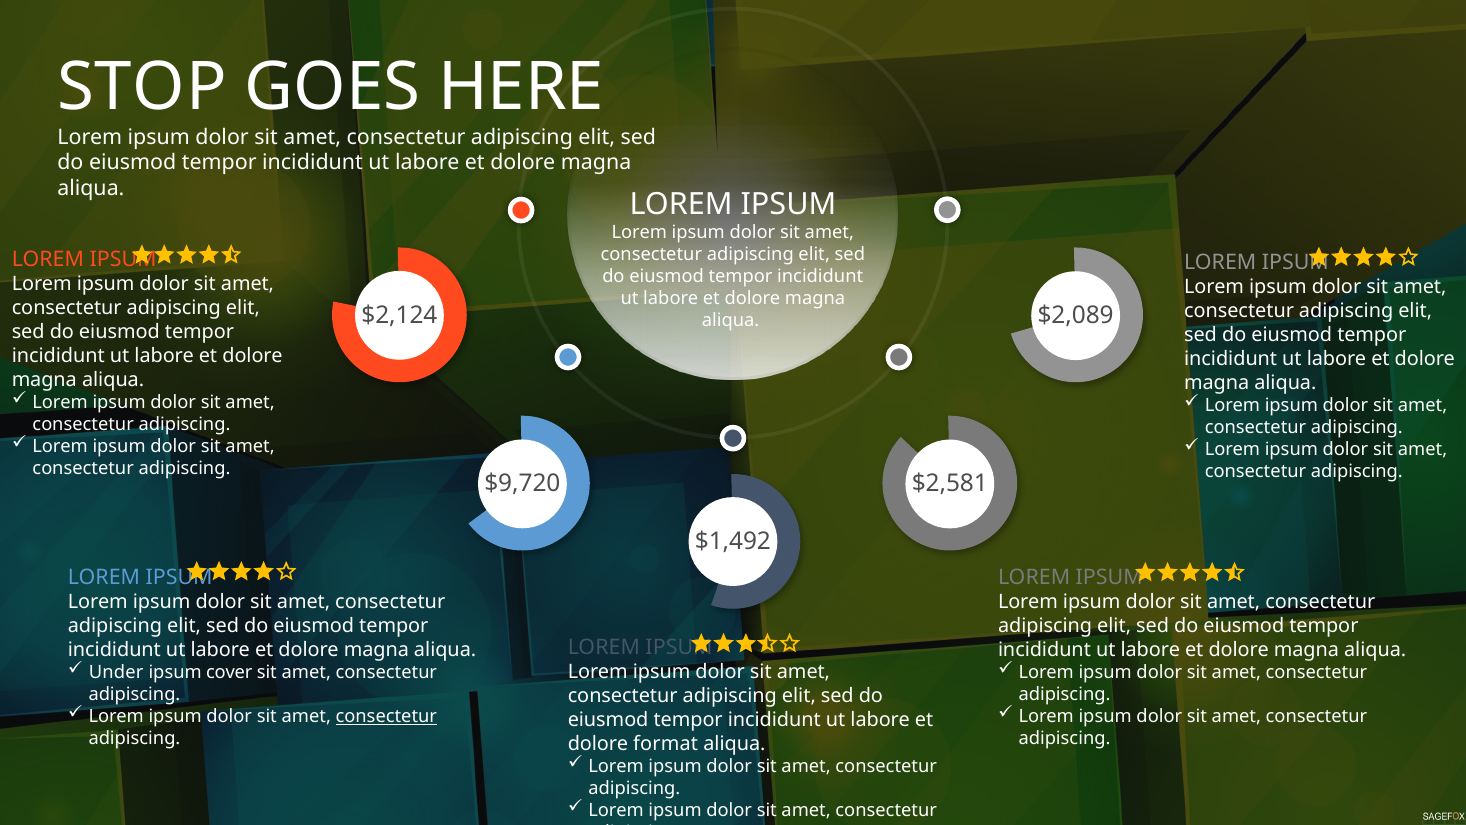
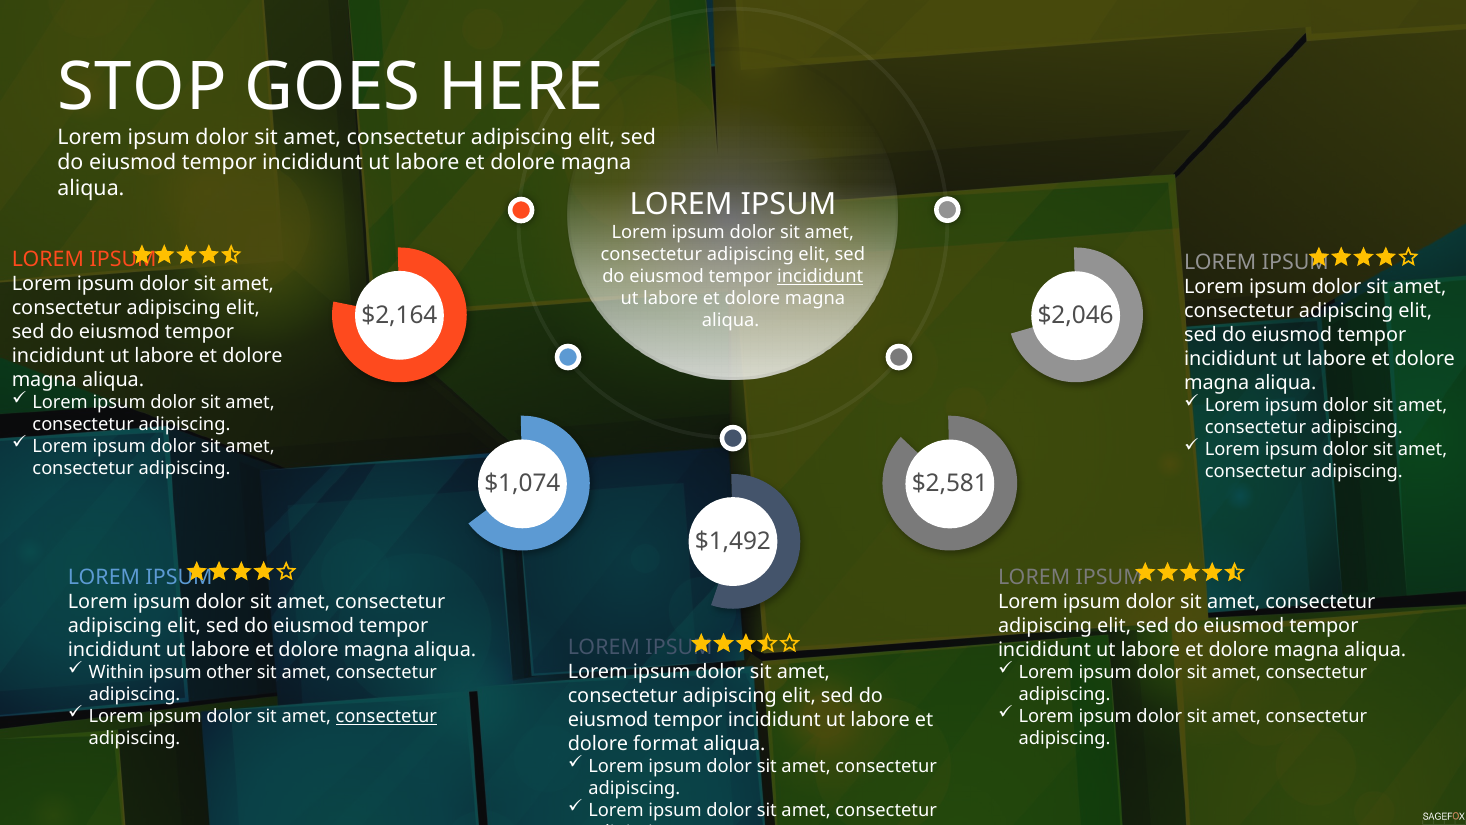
incididunt at (820, 276) underline: none -> present
$2,124: $2,124 -> $2,164
$2,089: $2,089 -> $2,046
$9,720: $9,720 -> $1,074
Under: Under -> Within
cover: cover -> other
